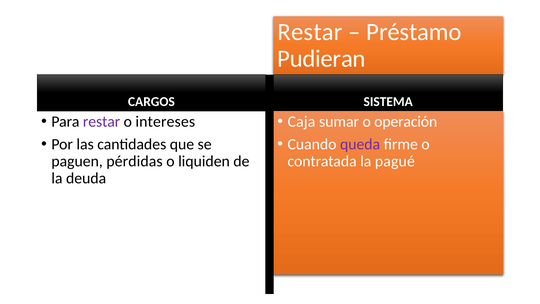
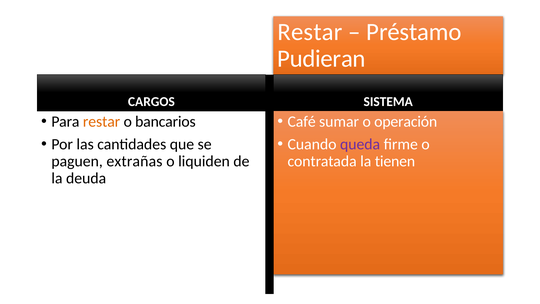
restar at (102, 121) colour: purple -> orange
intereses: intereses -> bancarios
Caja: Caja -> Café
pérdidas: pérdidas -> extrañas
pagué: pagué -> tienen
